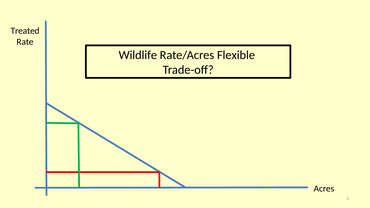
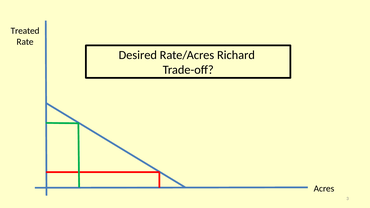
Wildlife: Wildlife -> Desired
Flexible: Flexible -> Richard
